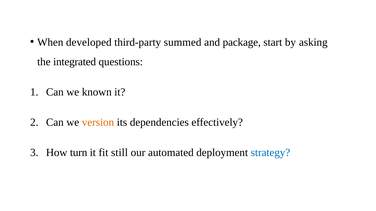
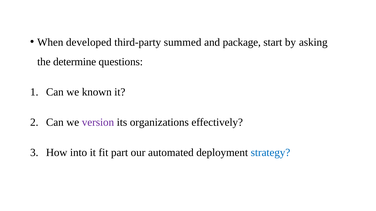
integrated: integrated -> determine
version colour: orange -> purple
dependencies: dependencies -> organizations
turn: turn -> into
still: still -> part
